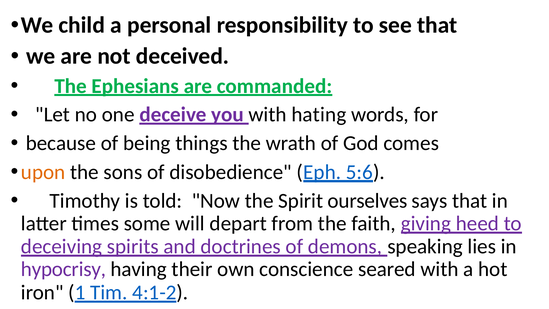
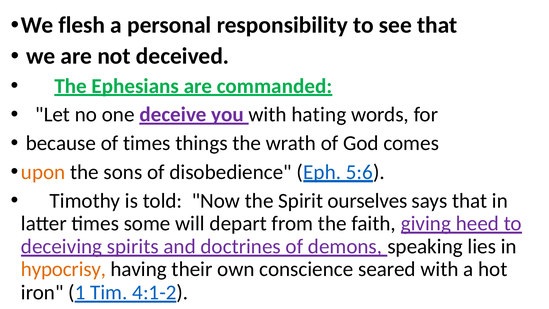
child: child -> flesh
of being: being -> times
hypocrisy colour: purple -> orange
